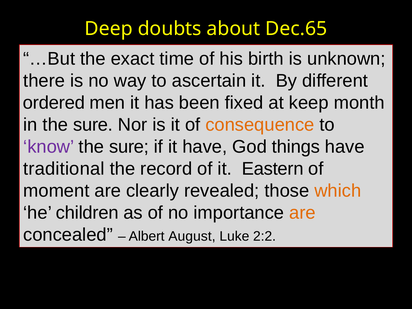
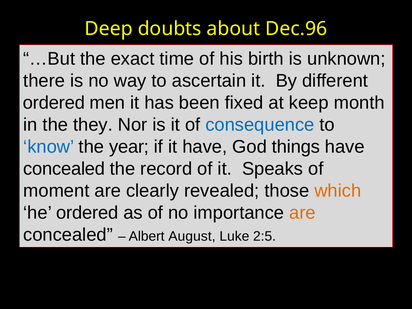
Dec.65: Dec.65 -> Dec.96
in the sure: sure -> they
consequence colour: orange -> blue
know colour: purple -> blue
sure at (129, 147): sure -> year
traditional at (64, 169): traditional -> concealed
Eastern: Eastern -> Speaks
he children: children -> ordered
2:2: 2:2 -> 2:5
